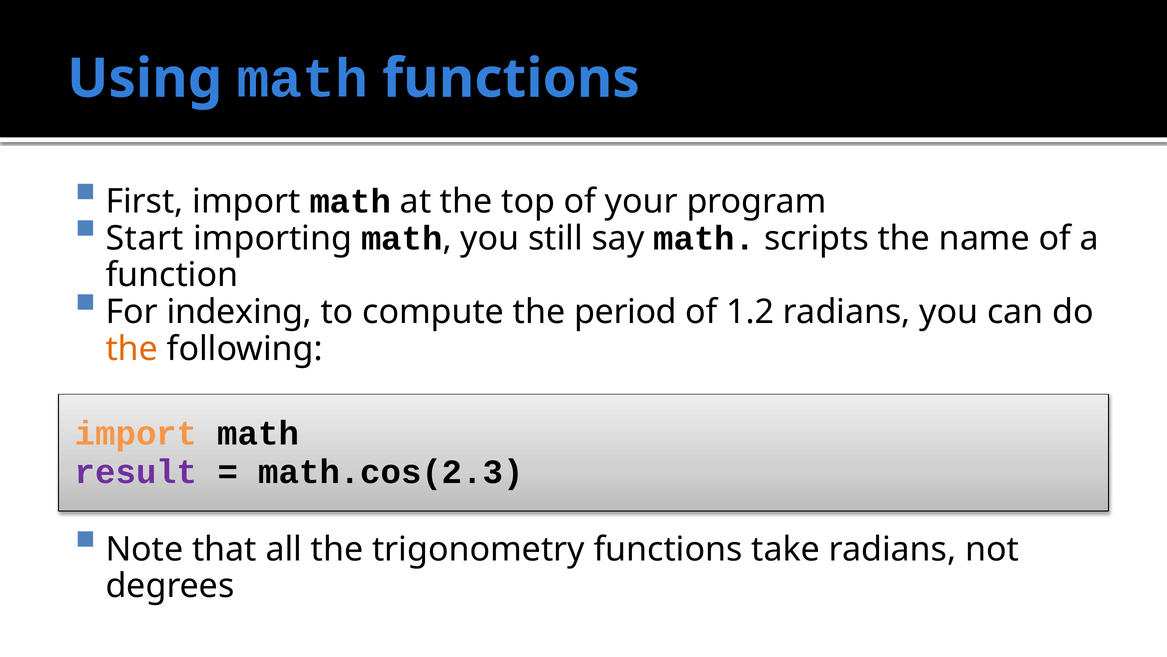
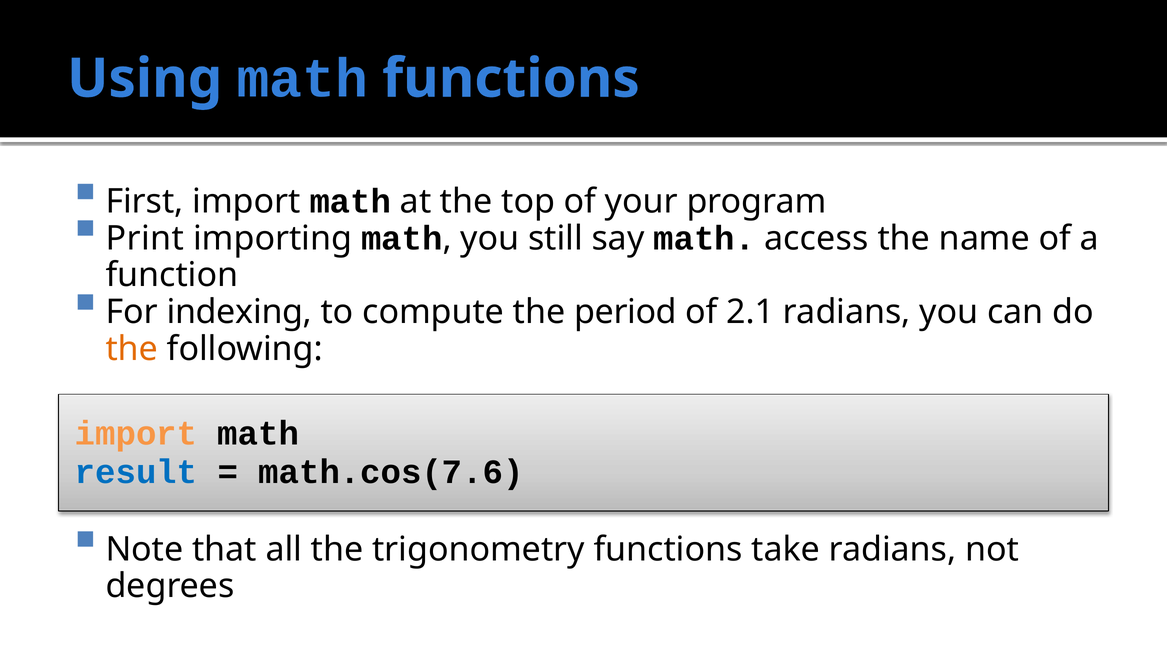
Start: Start -> Print
scripts: scripts -> access
1.2: 1.2 -> 2.1
result colour: purple -> blue
math.cos(2.3: math.cos(2.3 -> math.cos(7.6
